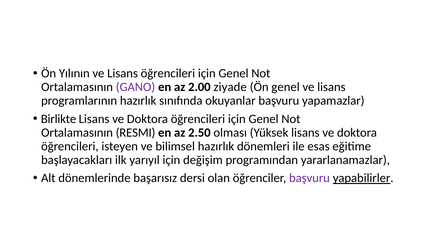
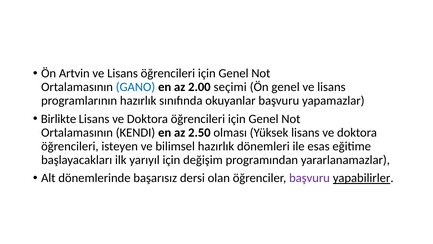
Yılının: Yılının -> Artvin
GANO colour: purple -> blue
ziyade: ziyade -> seçimi
RESMI: RESMI -> KENDI
